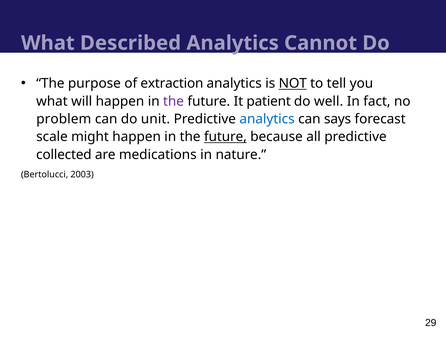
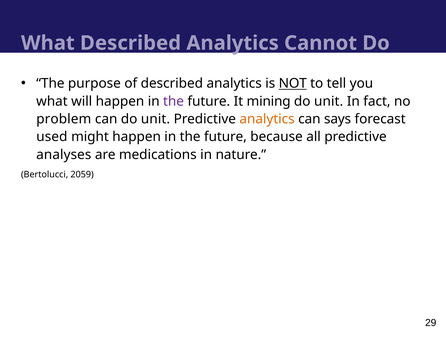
of extraction: extraction -> described
patient: patient -> mining
well at (329, 101): well -> unit
analytics at (267, 119) colour: blue -> orange
scale: scale -> used
future at (225, 137) underline: present -> none
collected: collected -> analyses
2003: 2003 -> 2059
